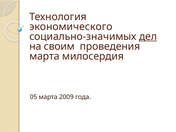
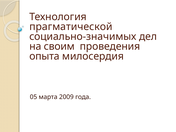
экономического: экономического -> прагматической
дел underline: present -> none
марта at (44, 56): марта -> опыта
